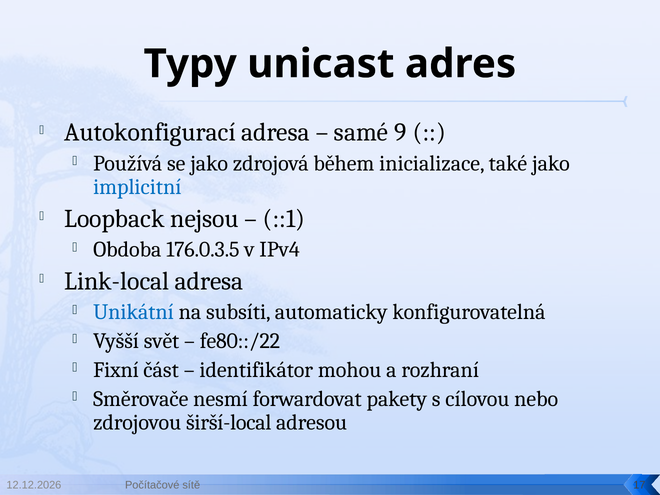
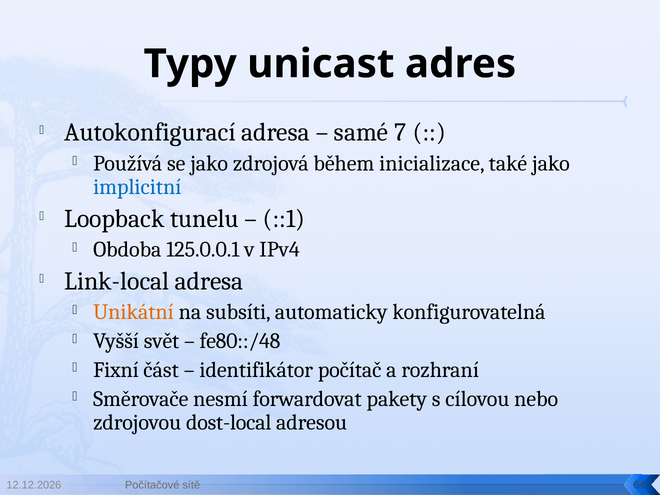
9: 9 -> 7
nejsou: nejsou -> tunelu
176.0.3.5: 176.0.3.5 -> 125.0.0.1
Unikátní colour: blue -> orange
fe80::/22: fe80::/22 -> fe80::/48
mohou: mohou -> počítač
širší-local: širší-local -> dost-local
17: 17 -> 64
